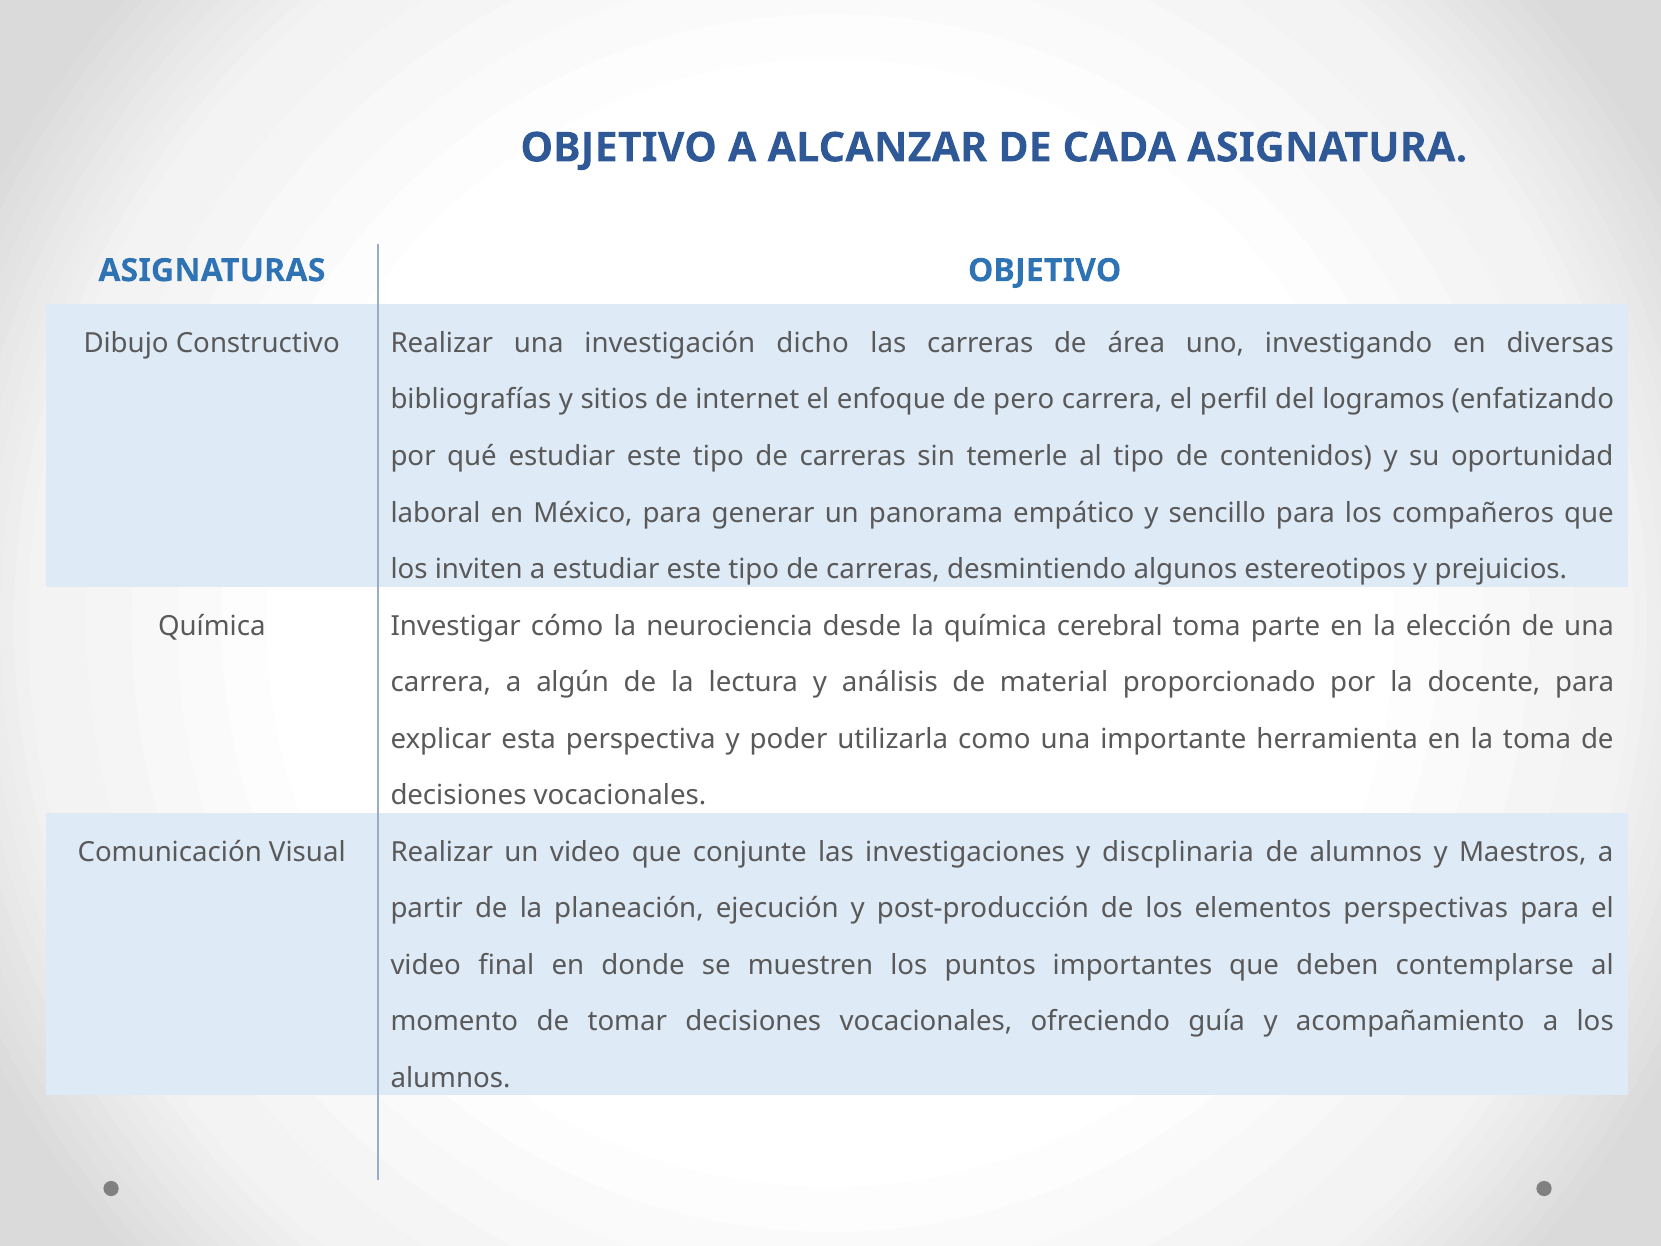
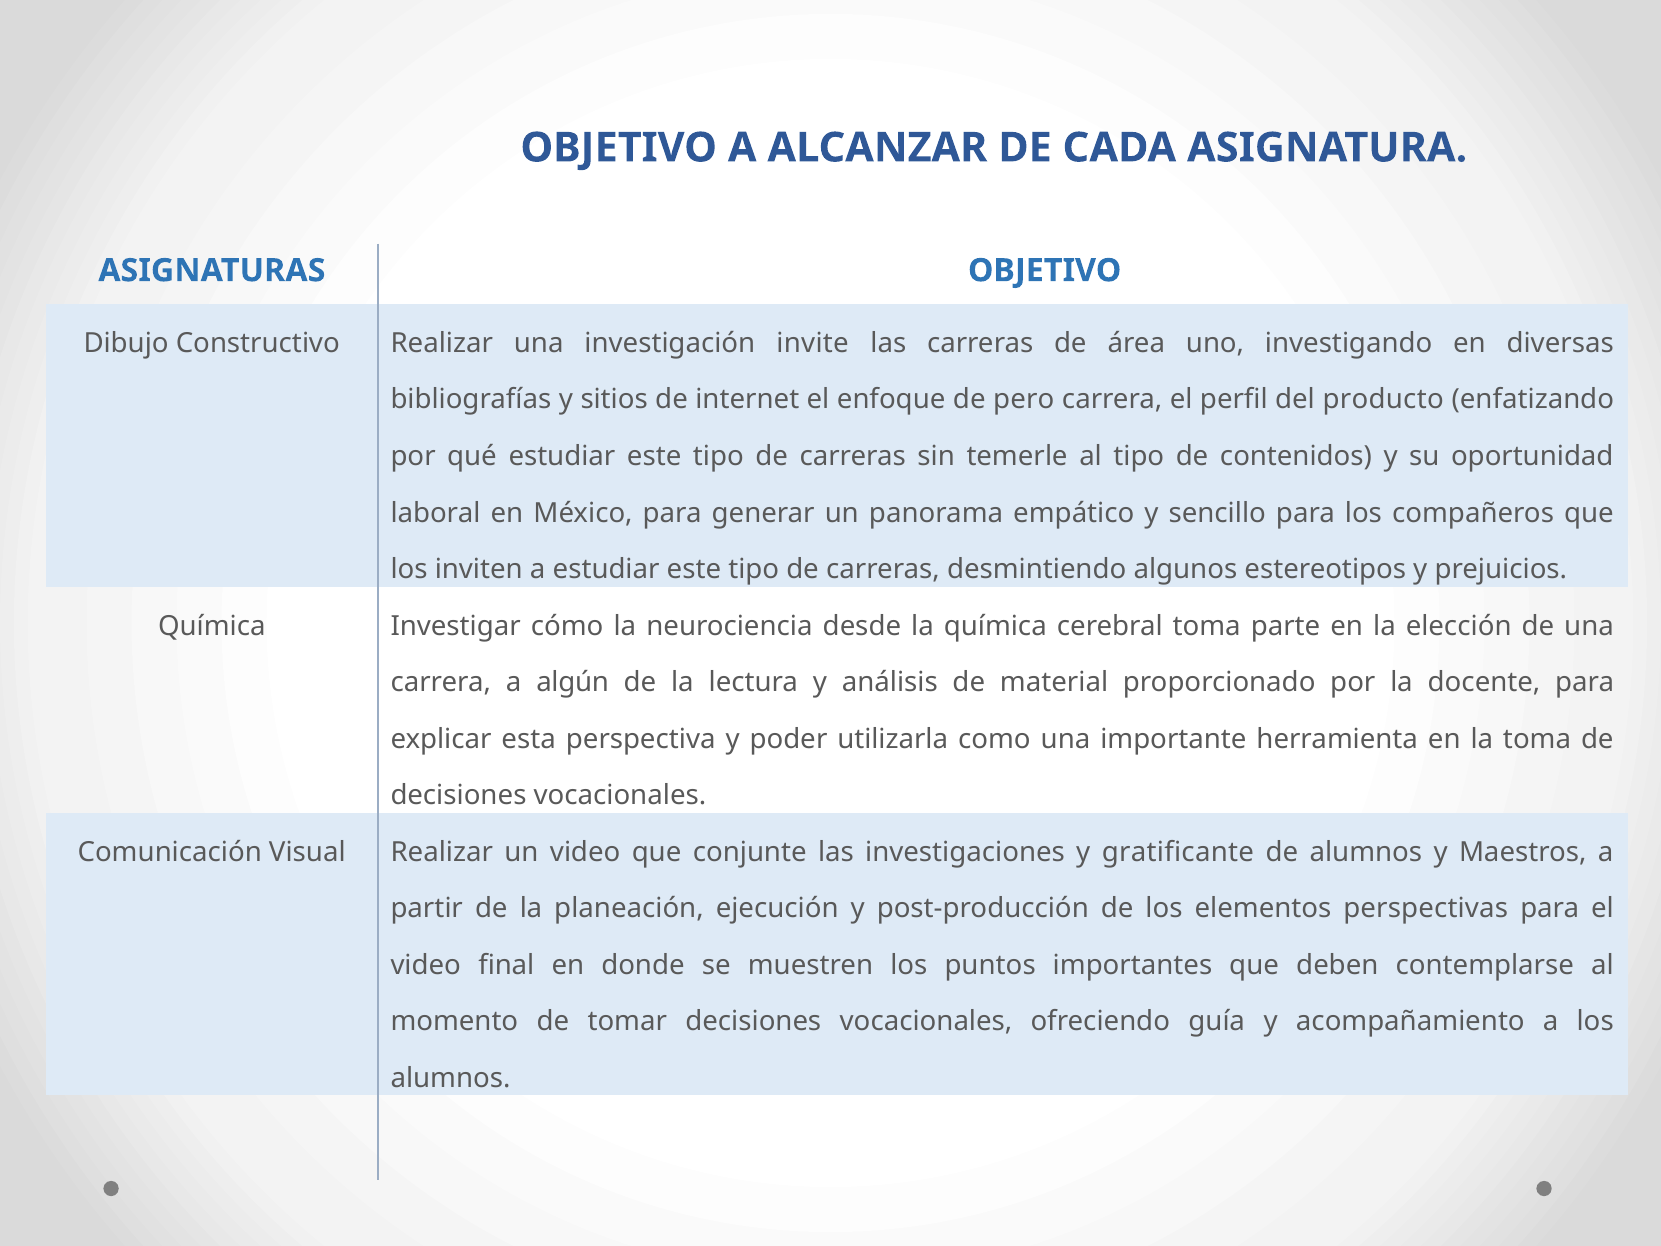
dicho: dicho -> invite
logramos: logramos -> producto
discplinaria: discplinaria -> gratificante
